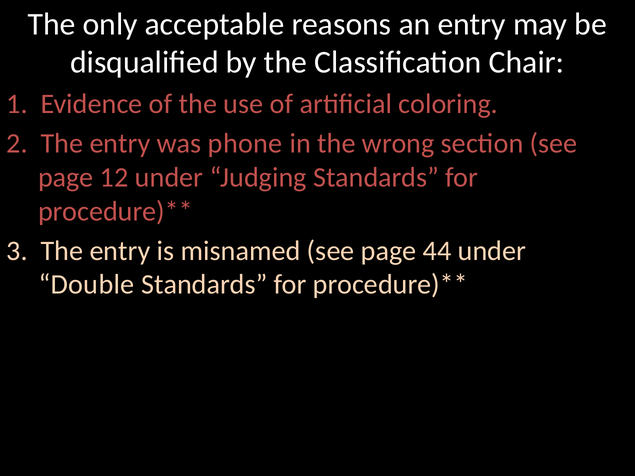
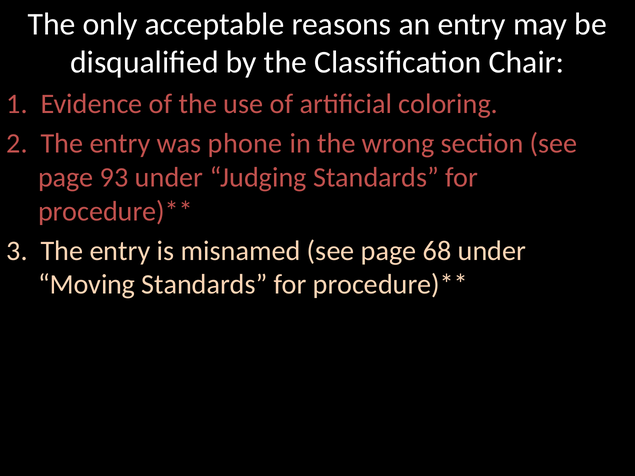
12: 12 -> 93
44: 44 -> 68
Double: Double -> Moving
